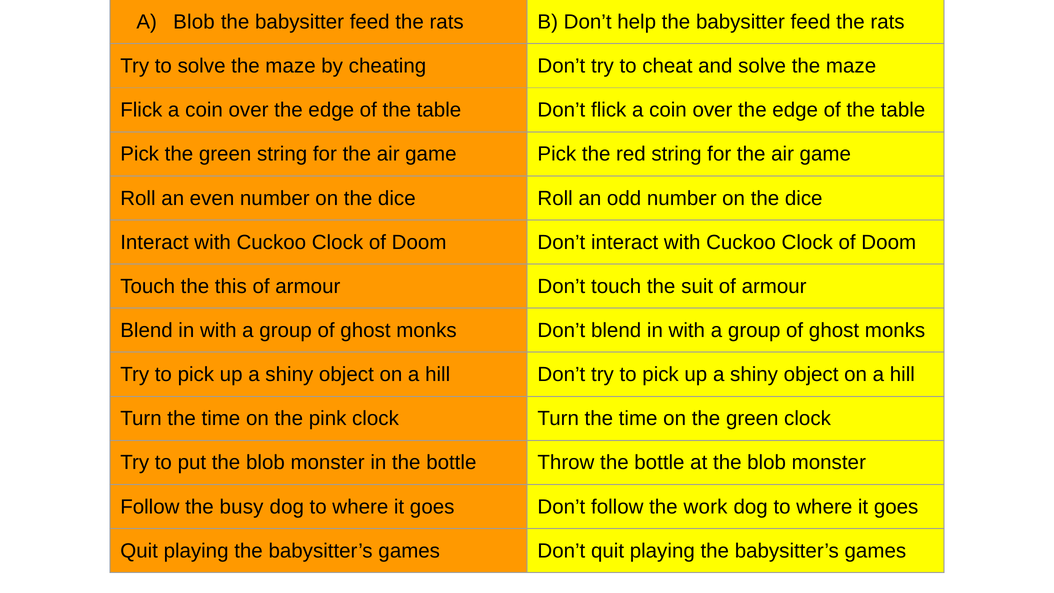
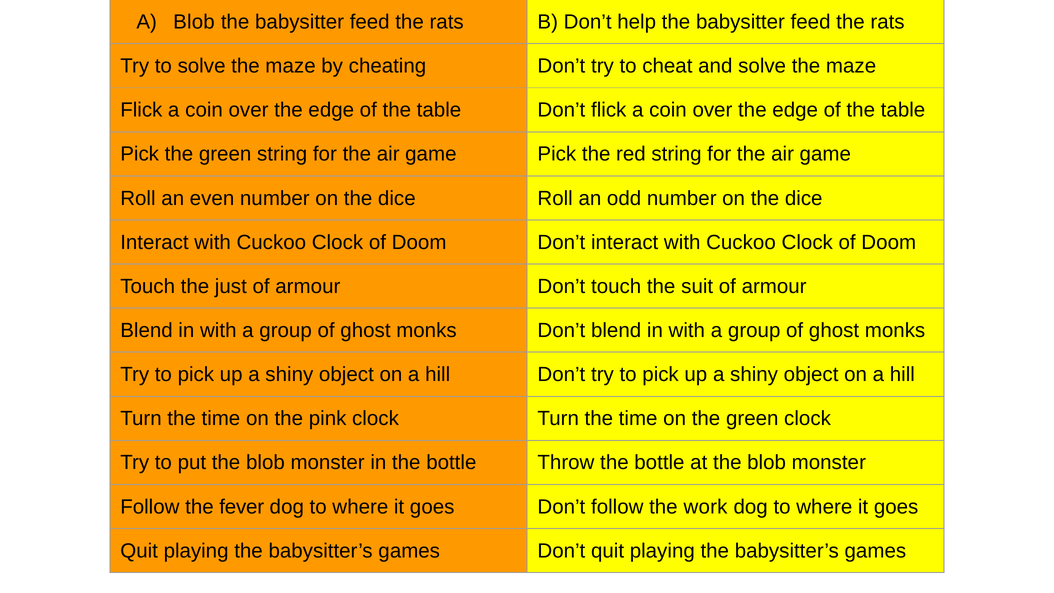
this: this -> just
busy: busy -> fever
